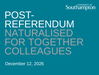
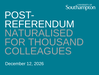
TOGETHER: TOGETHER -> THOUSAND
